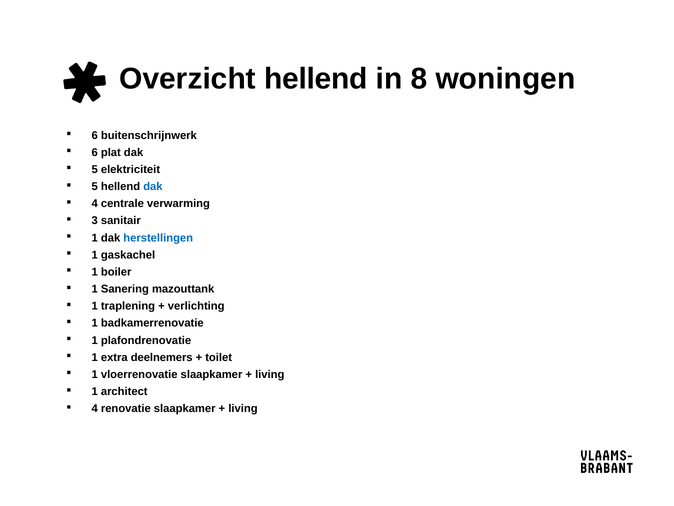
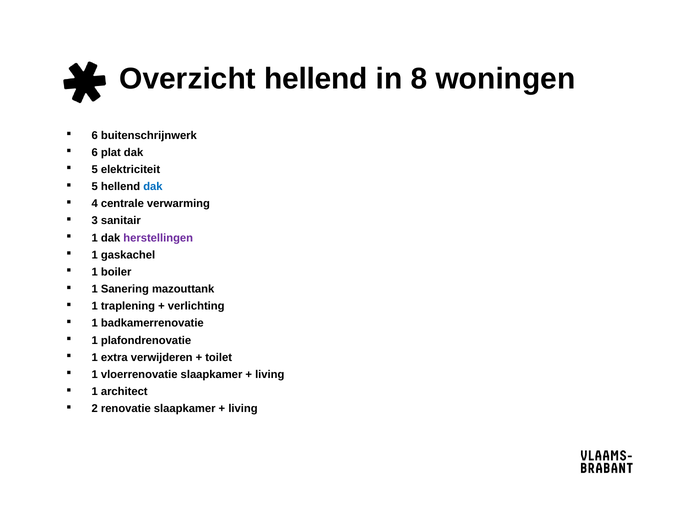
herstellingen colour: blue -> purple
deelnemers: deelnemers -> verwijderen
4 at (95, 408): 4 -> 2
